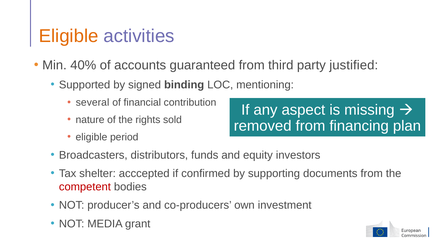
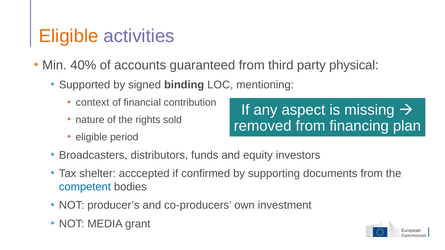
justified: justified -> physical
several: several -> context
competent colour: red -> blue
